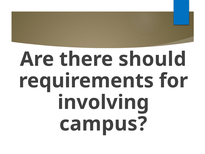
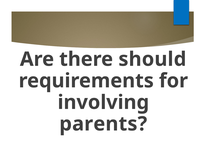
campus: campus -> parents
